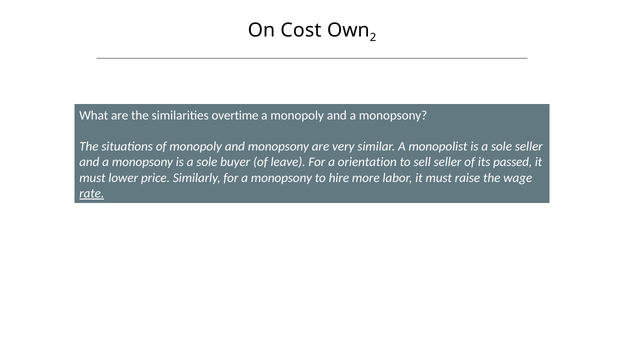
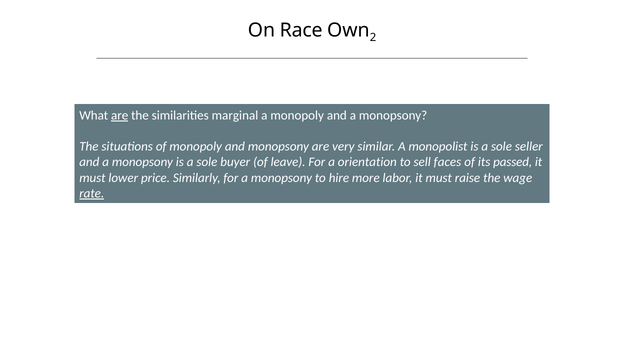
Cost: Cost -> Race
are at (120, 115) underline: none -> present
overtime: overtime -> marginal
sell seller: seller -> faces
